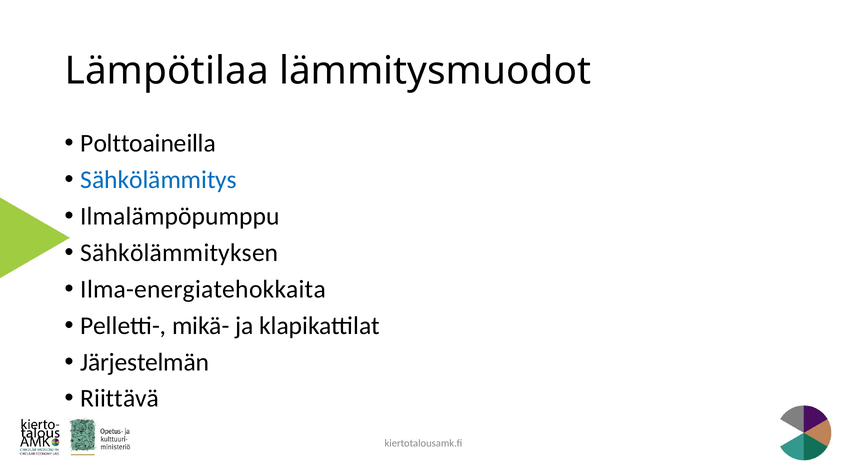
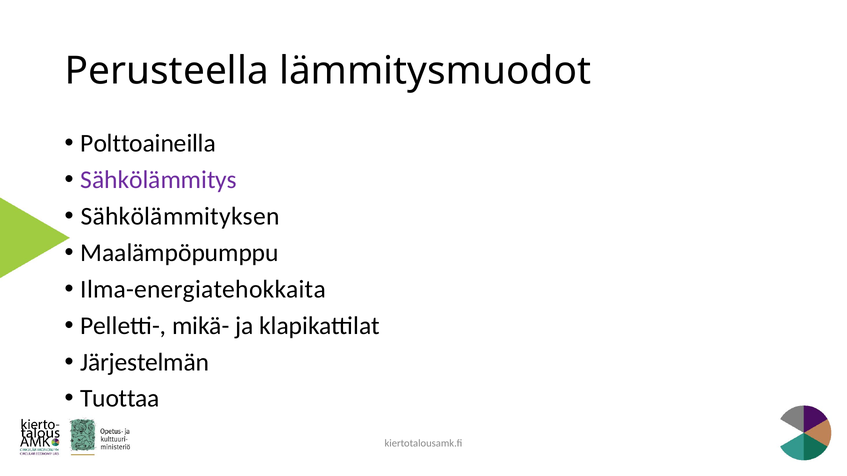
Lämpötilaa: Lämpötilaa -> Perusteella
Sähkölämmitys colour: blue -> purple
Ilmalämpöpumppu: Ilmalämpöpumppu -> Sähkölämmityksen
Sähkölämmityksen: Sähkölämmityksen -> Maalämpöpumppu
Riittävä: Riittävä -> Tuottaa
